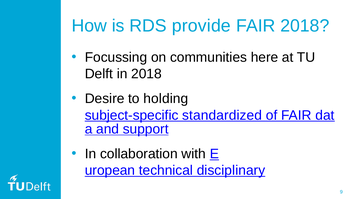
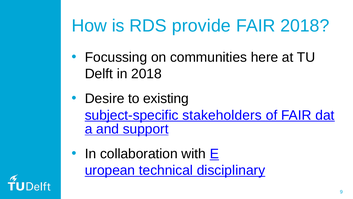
holding: holding -> existing
standardized: standardized -> stakeholders
